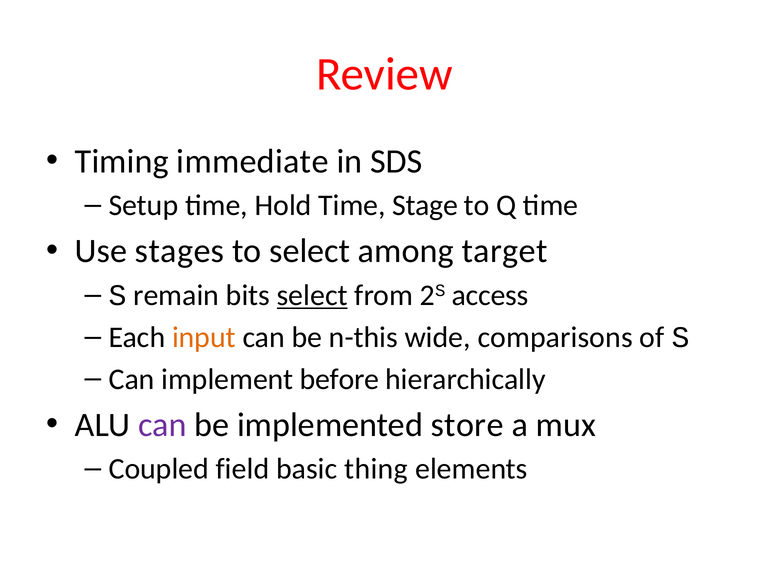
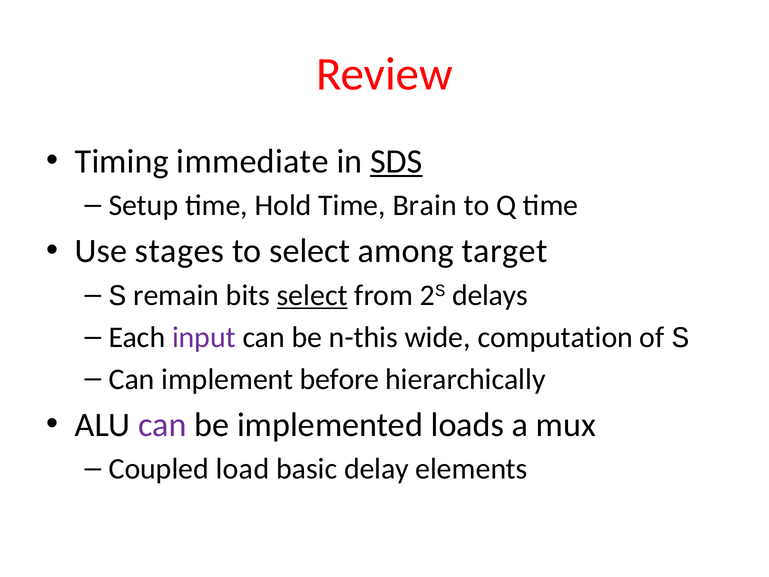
SDS underline: none -> present
Stage: Stage -> Brain
access: access -> delays
input colour: orange -> purple
comparisons: comparisons -> computation
store: store -> loads
field: field -> load
thing: thing -> delay
